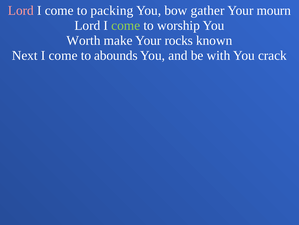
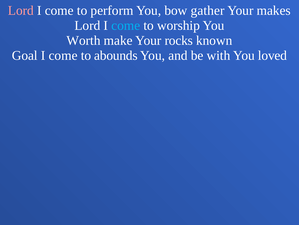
packing: packing -> perform
mourn: mourn -> makes
come at (126, 25) colour: light green -> light blue
Next: Next -> Goal
crack: crack -> loved
